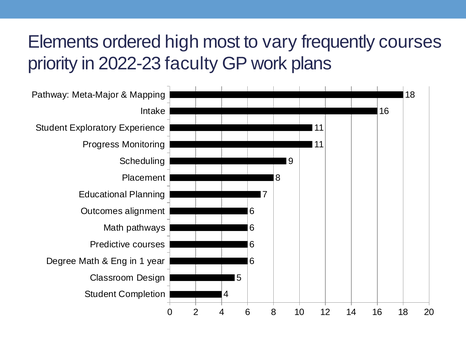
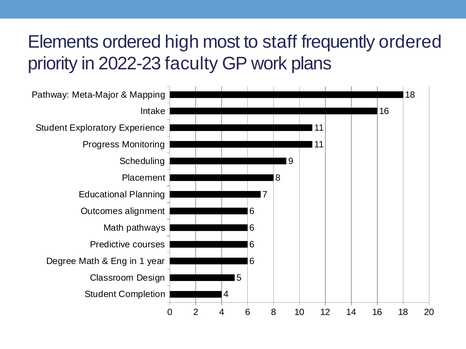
vary: vary -> staff
frequently courses: courses -> ordered
